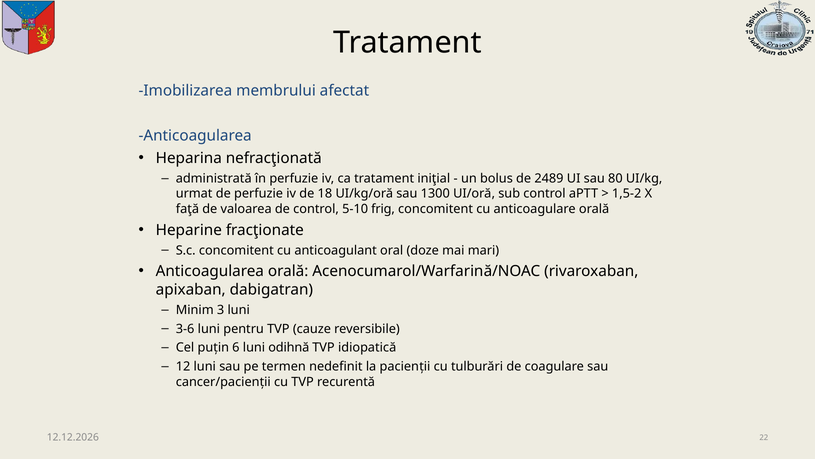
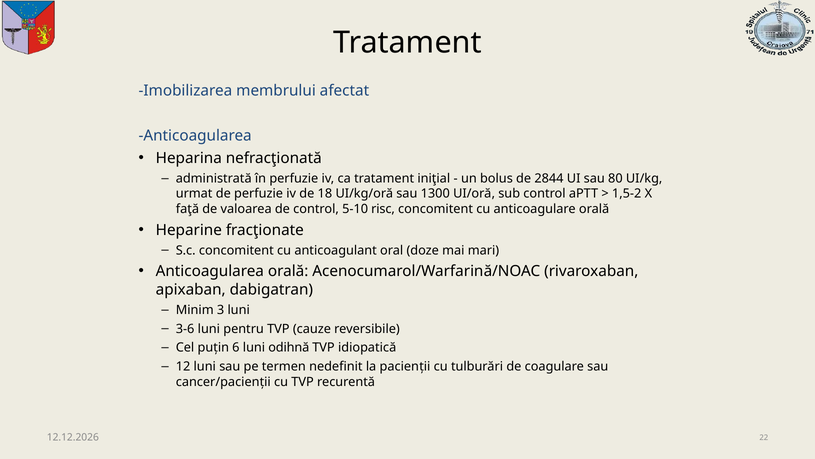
2489: 2489 -> 2844
frig: frig -> risc
